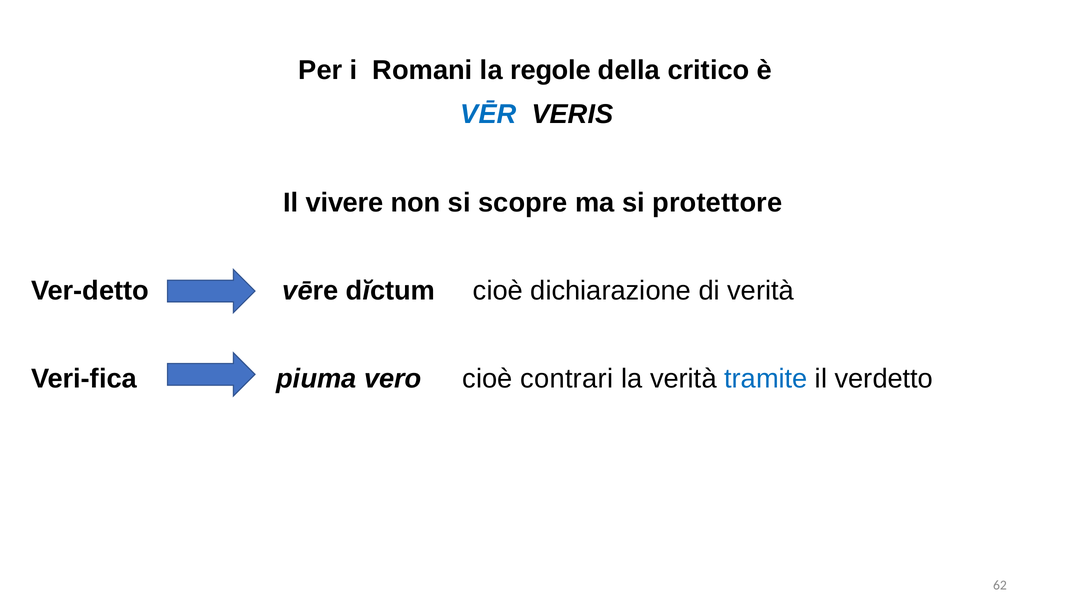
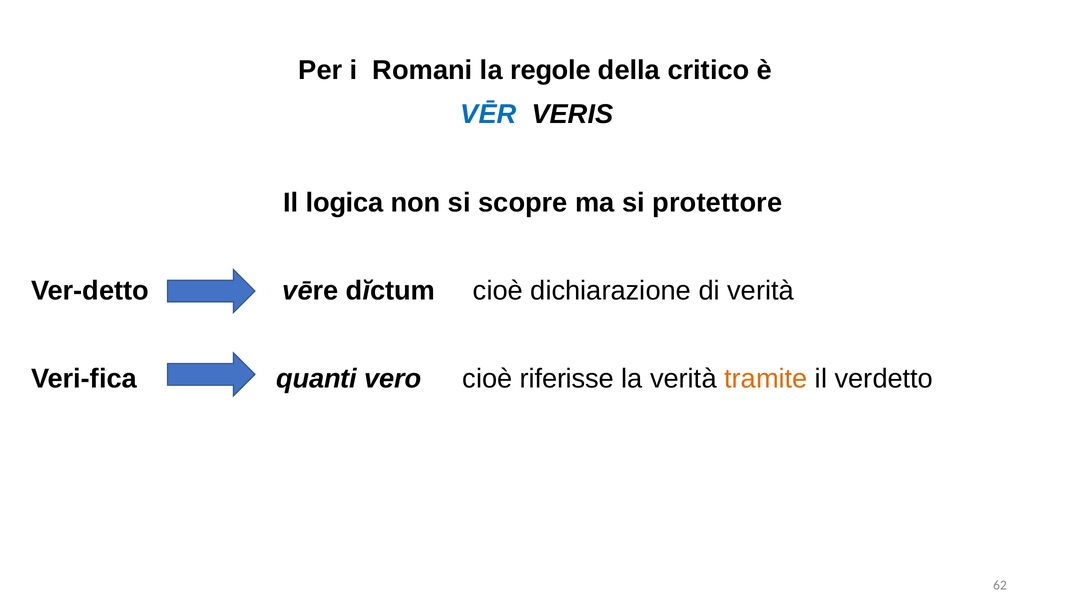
vivere: vivere -> logica
piuma: piuma -> quanti
contrari: contrari -> riferisse
tramite colour: blue -> orange
